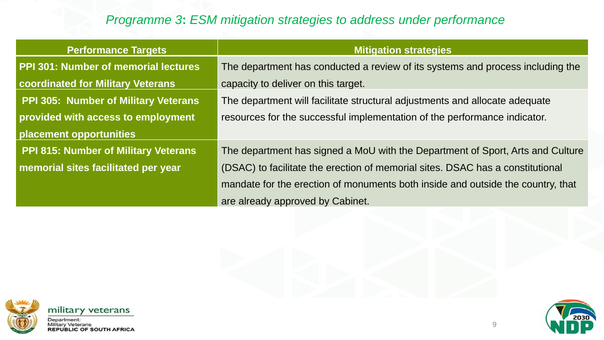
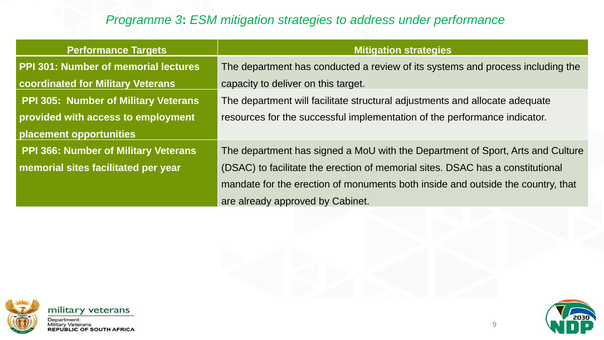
815: 815 -> 366
